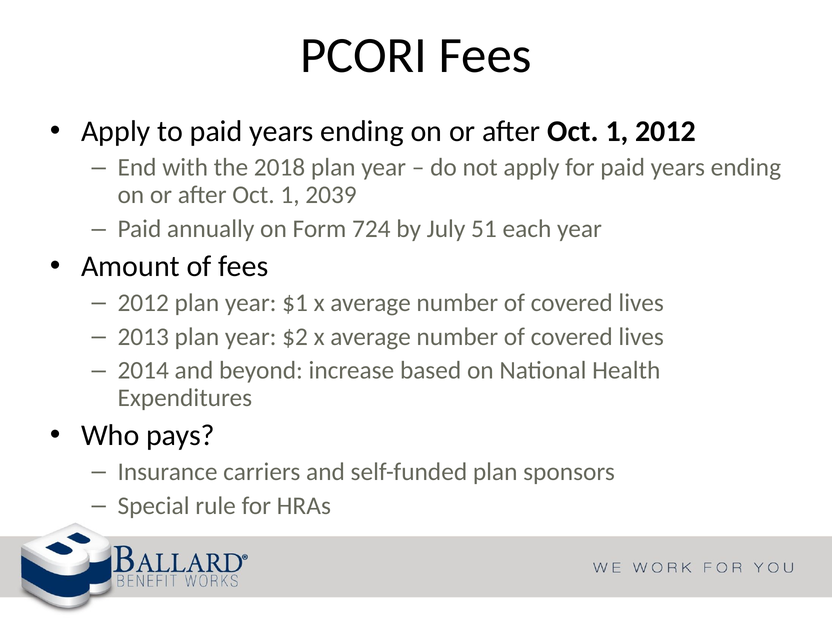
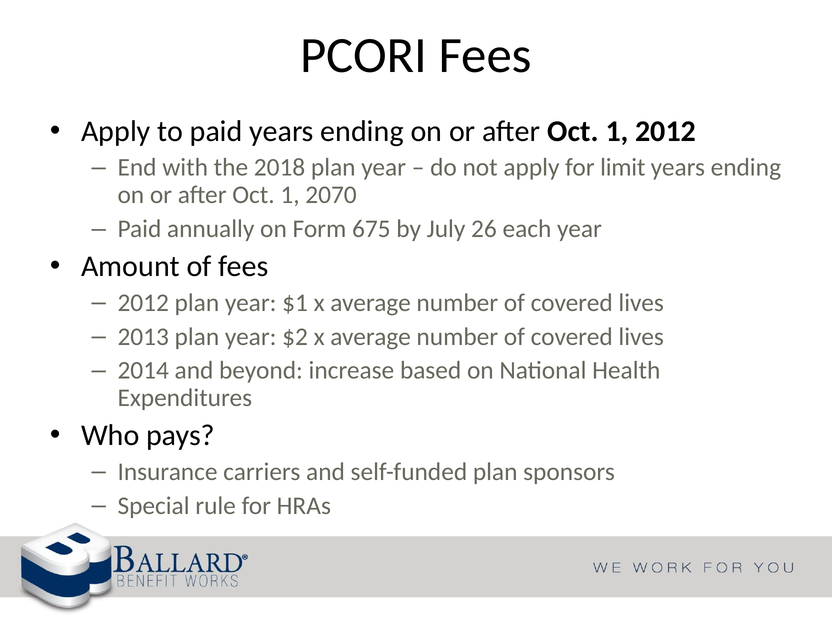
for paid: paid -> limit
2039: 2039 -> 2070
724: 724 -> 675
51: 51 -> 26
